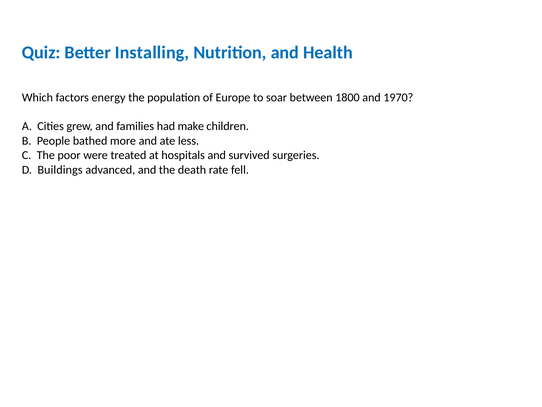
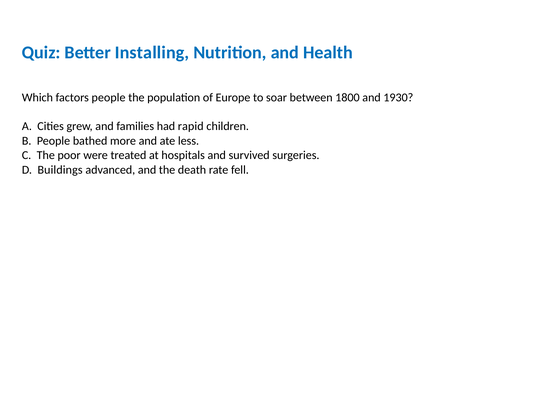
factors energy: energy -> people
1970: 1970 -> 1930
make: make -> rapid
